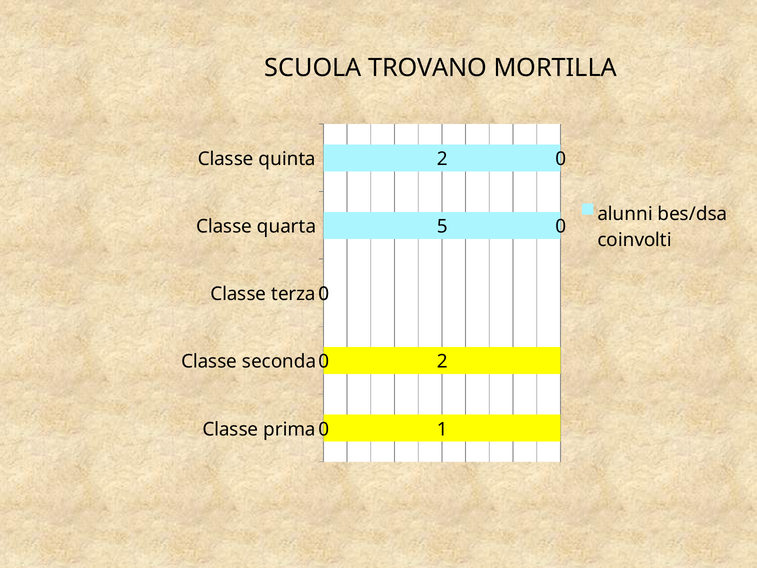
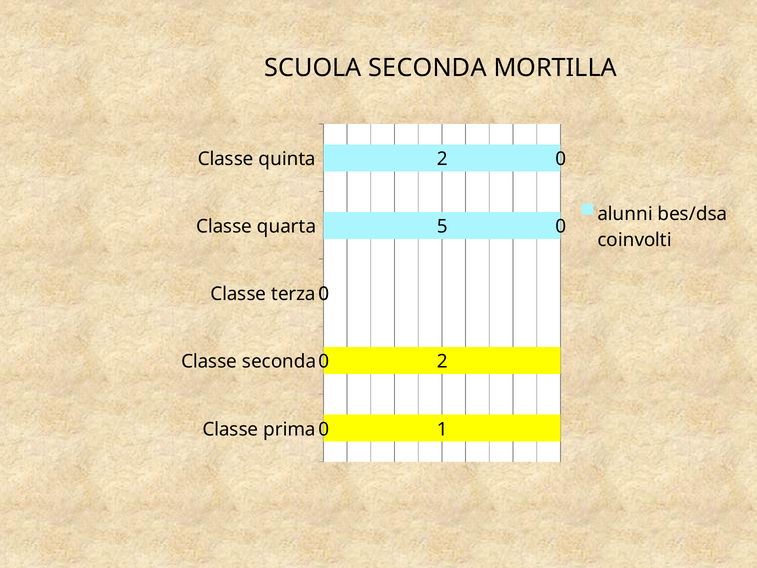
SCUOLA TROVANO: TROVANO -> SECONDA
